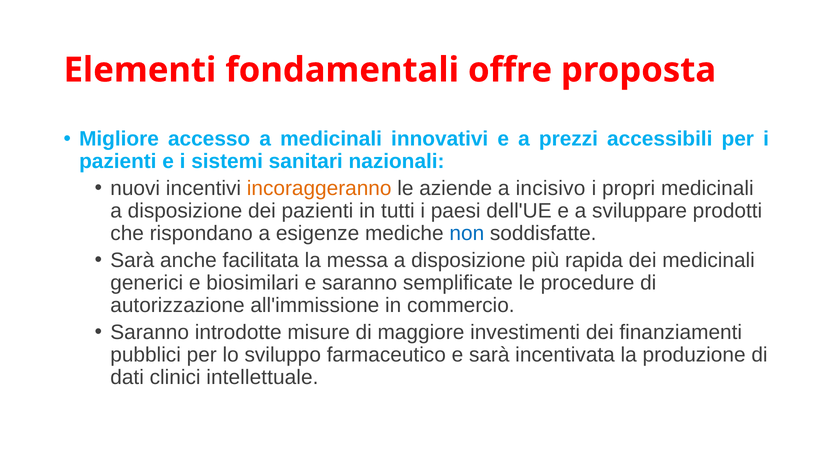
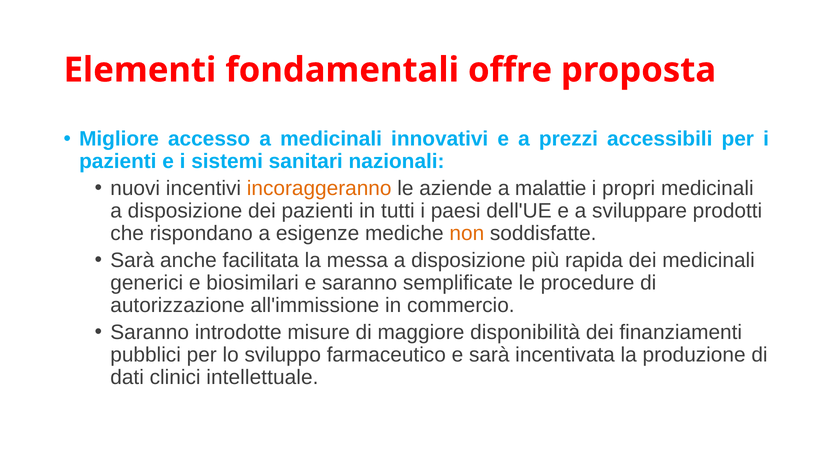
incisivo: incisivo -> malattie
non colour: blue -> orange
investimenti: investimenti -> disponibilità
